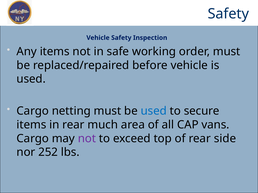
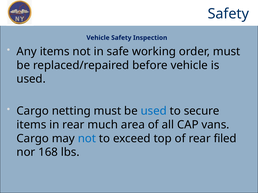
not at (87, 139) colour: purple -> blue
side: side -> filed
252: 252 -> 168
